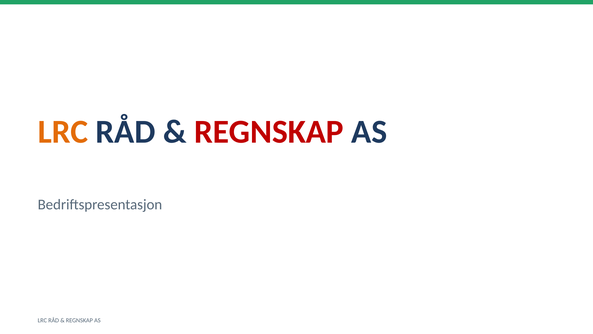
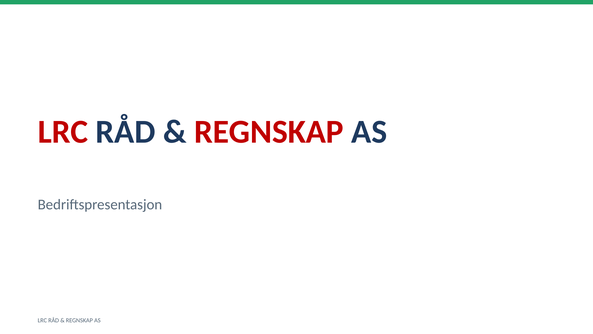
LRC at (63, 132) colour: orange -> red
